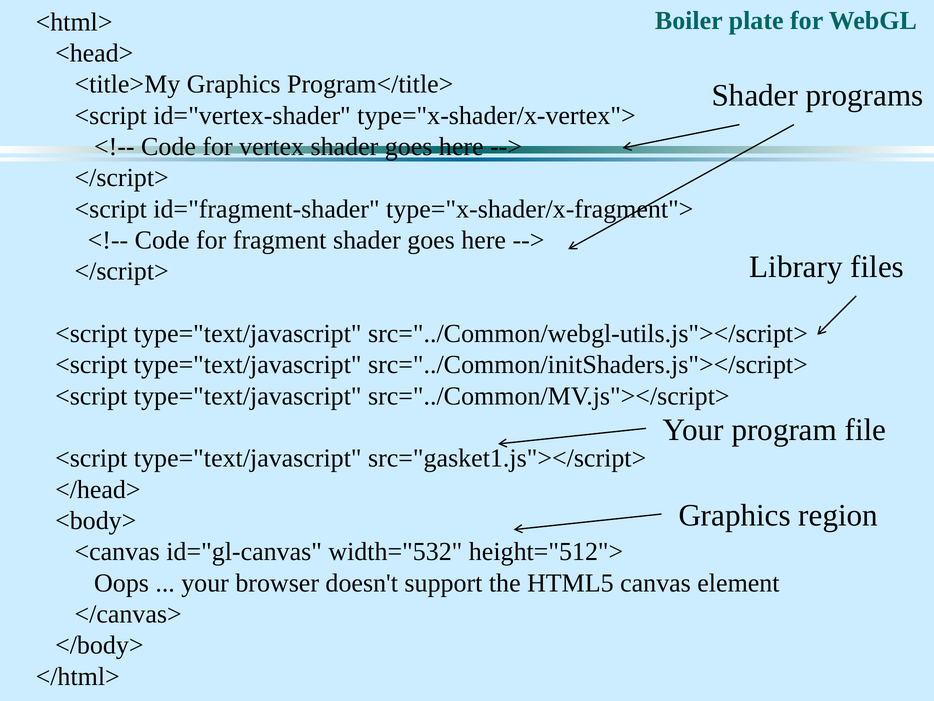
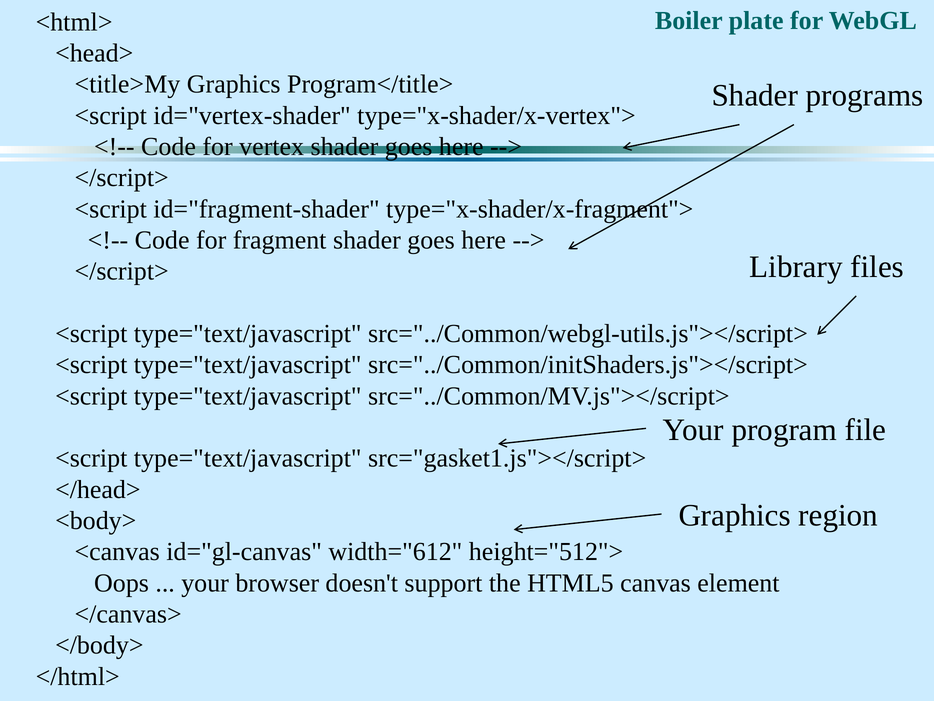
width="532: width="532 -> width="612
